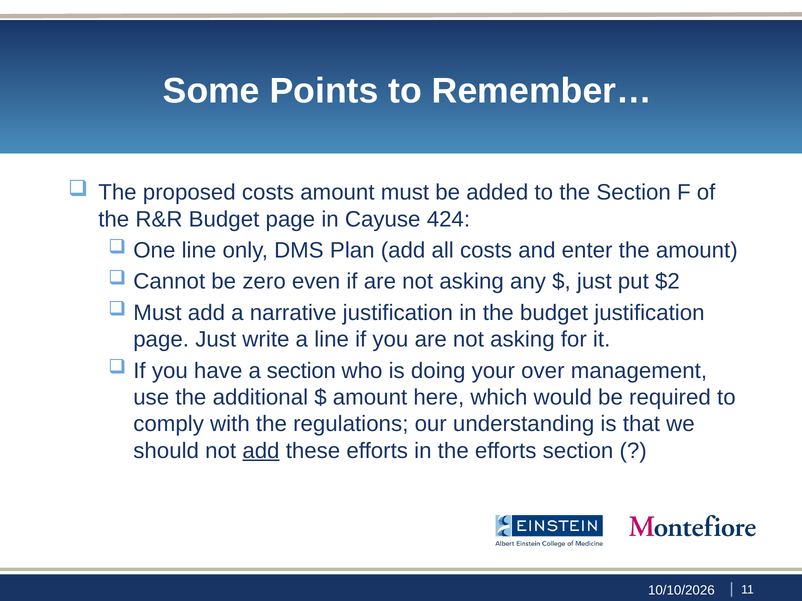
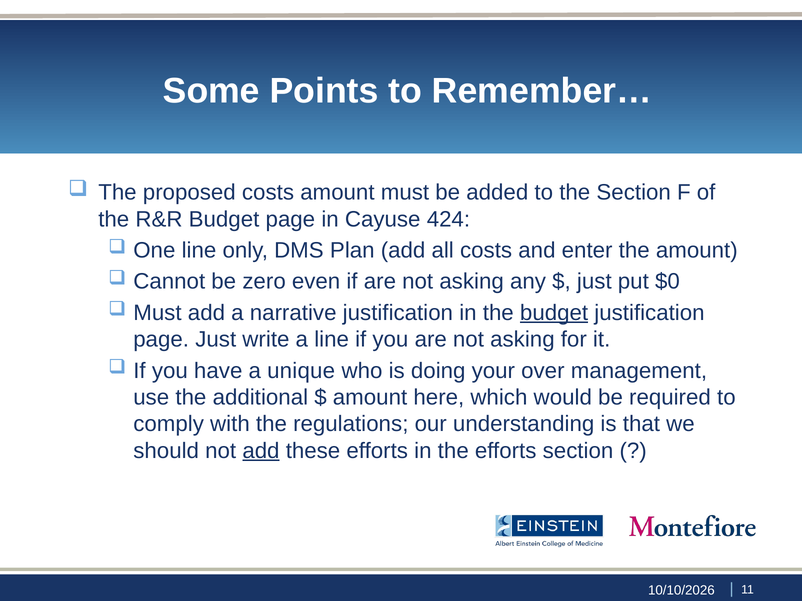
$2: $2 -> $0
budget at (554, 313) underline: none -> present
a section: section -> unique
